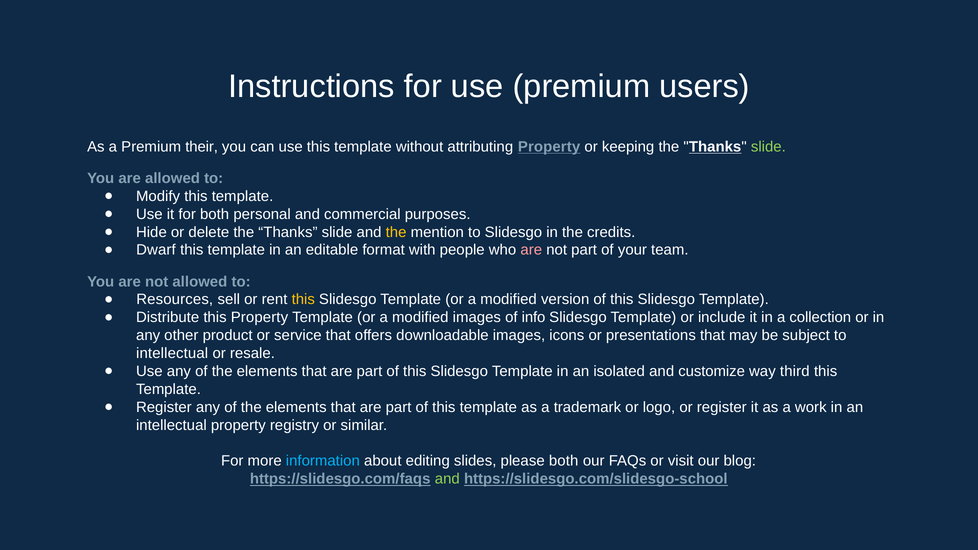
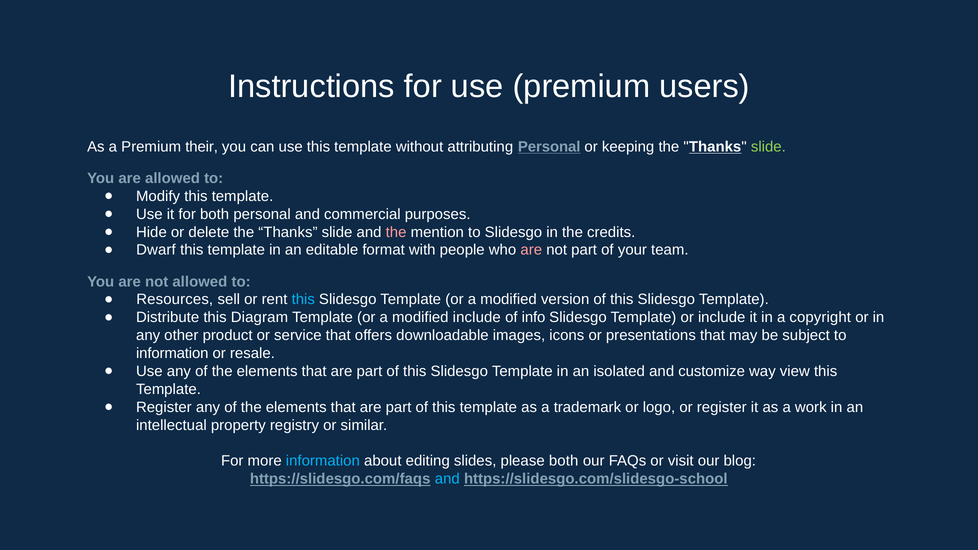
attributing Property: Property -> Personal
the at (396, 232) colour: yellow -> pink
this at (303, 300) colour: yellow -> light blue
this Property: Property -> Diagram
modified images: images -> include
collection: collection -> copyright
intellectual at (172, 353): intellectual -> information
third: third -> view
and at (447, 479) colour: light green -> light blue
